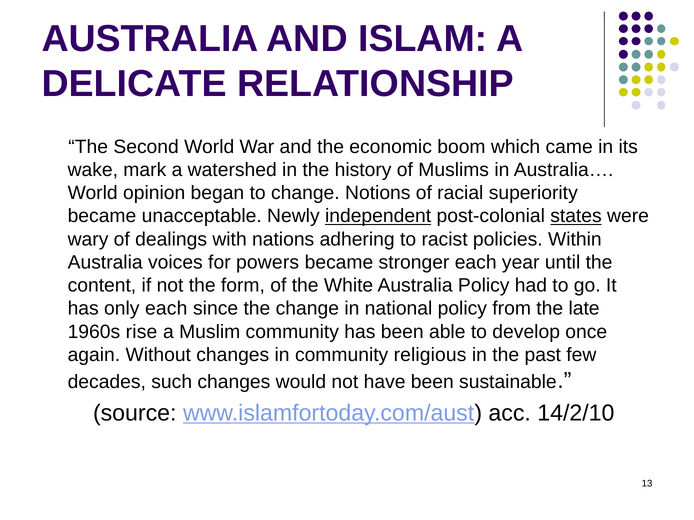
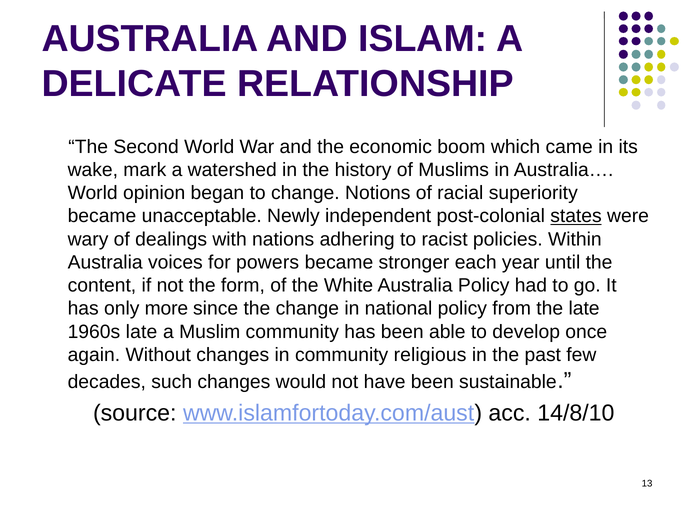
independent underline: present -> none
only each: each -> more
1960s rise: rise -> late
14/2/10: 14/2/10 -> 14/8/10
